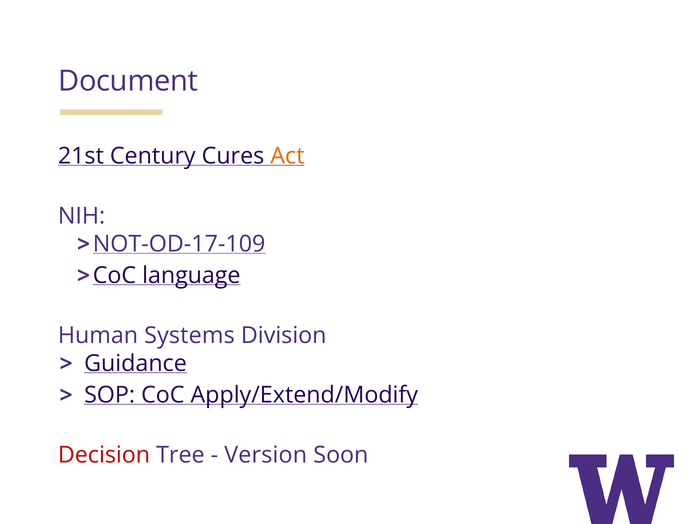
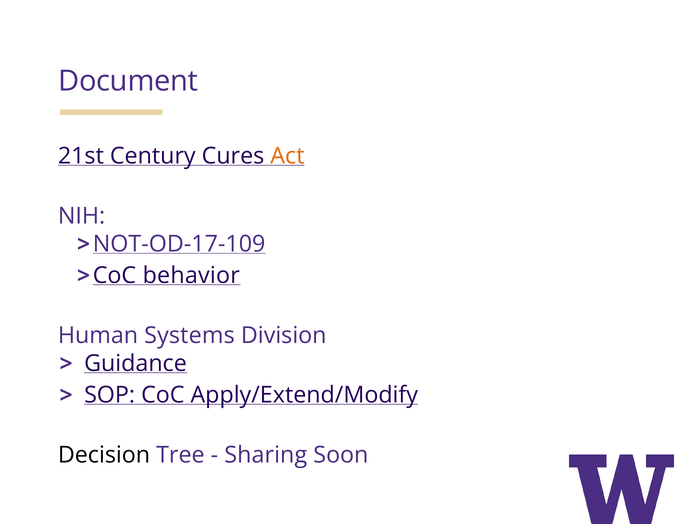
language: language -> behavior
Decision colour: red -> black
Version: Version -> Sharing
